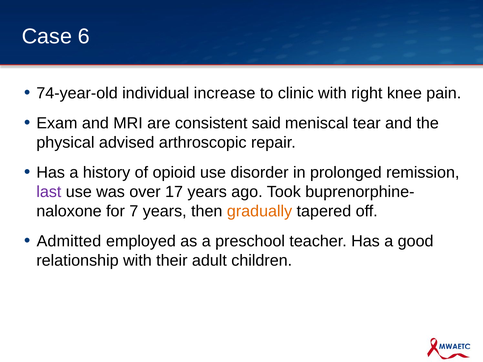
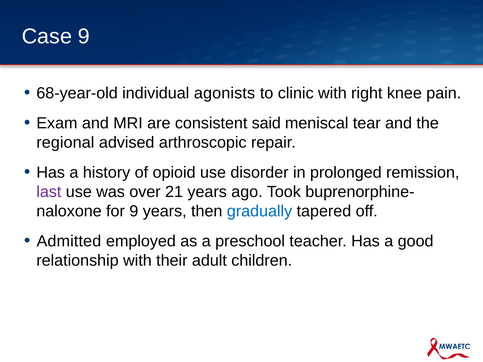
Case 6: 6 -> 9
74-year-old: 74-year-old -> 68-year-old
increase: increase -> agonists
physical: physical -> regional
17: 17 -> 21
for 7: 7 -> 9
gradually colour: orange -> blue
